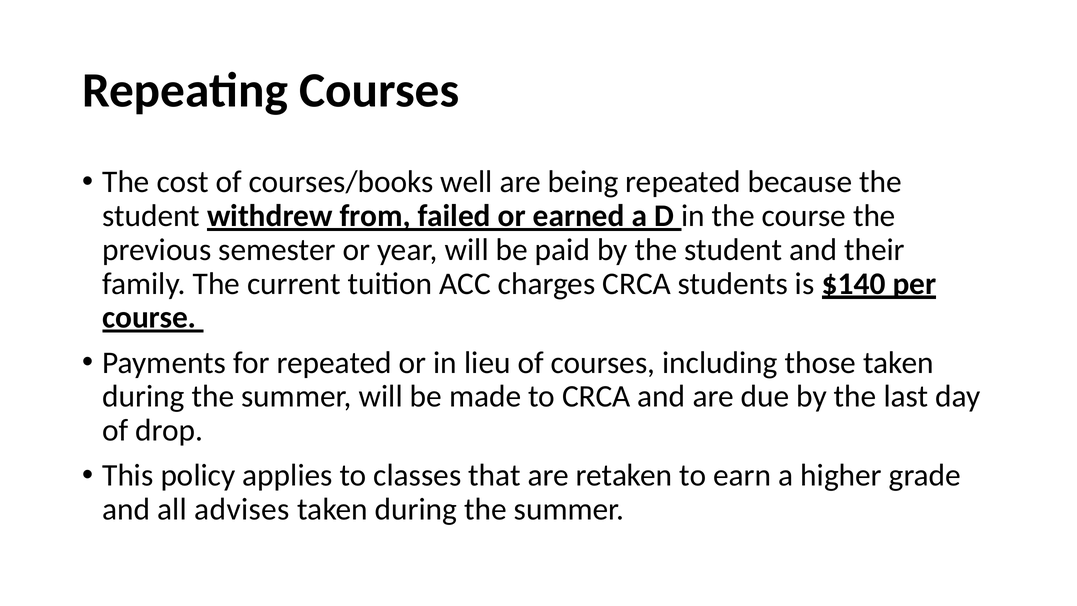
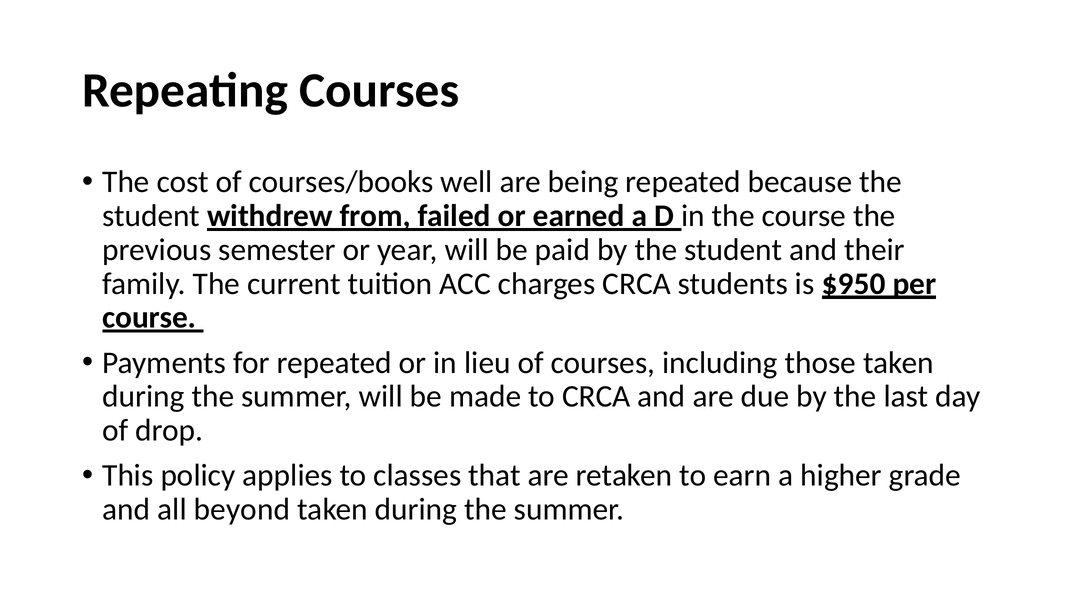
$140: $140 -> $950
advises: advises -> beyond
